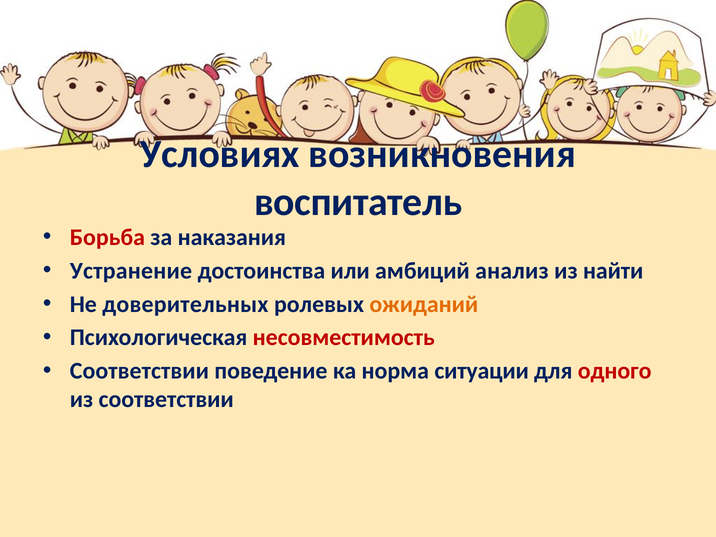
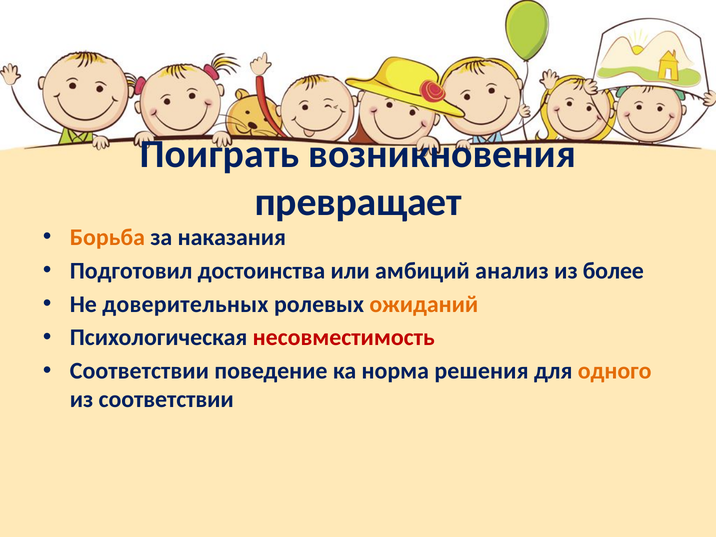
Условиях: Условиях -> Поиграть
воспитатель: воспитатель -> превращает
Борьба colour: red -> orange
Устранение: Устранение -> Подготовил
найти: найти -> более
ситуации: ситуации -> решения
одного colour: red -> orange
